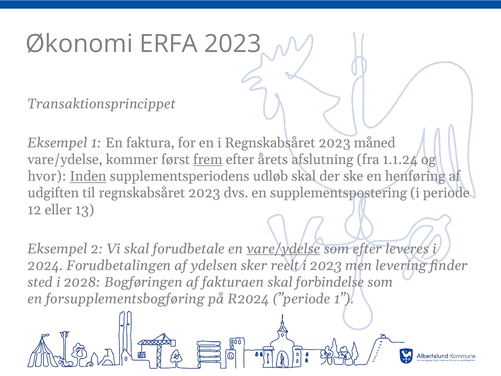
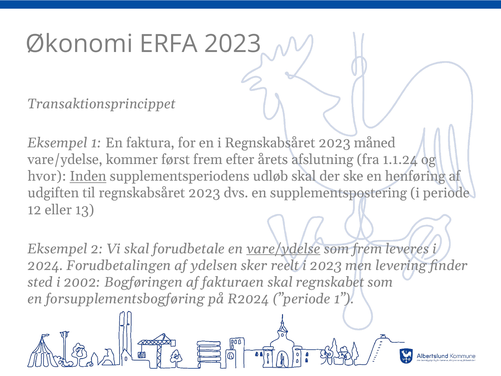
frem at (208, 159) underline: present -> none
som efter: efter -> frem
2028: 2028 -> 2002
forbindelse: forbindelse -> regnskabet
